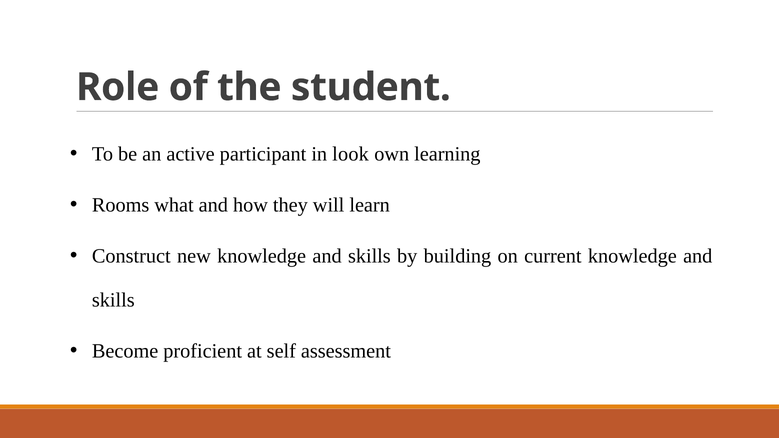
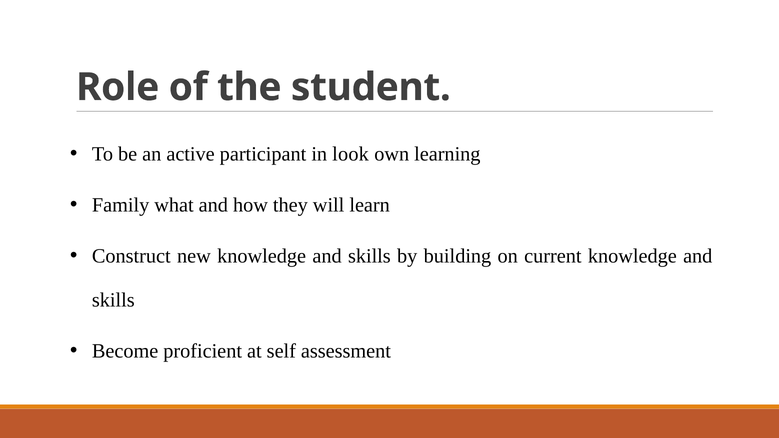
Rooms: Rooms -> Family
